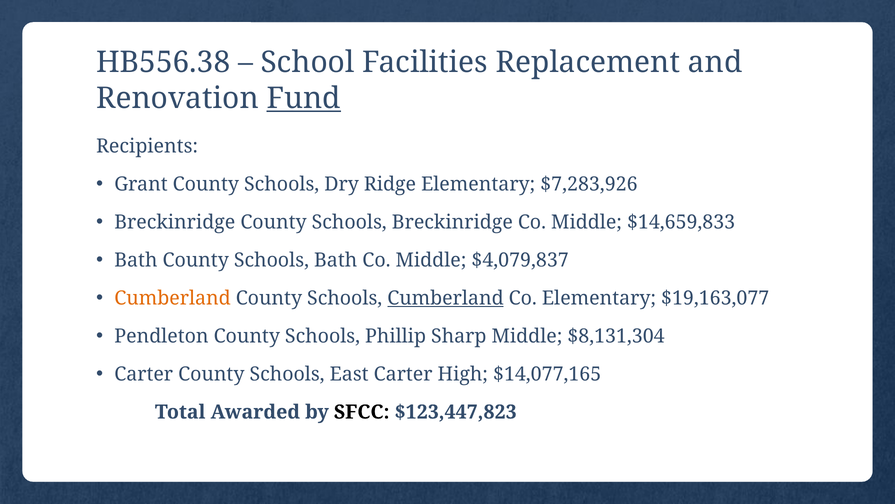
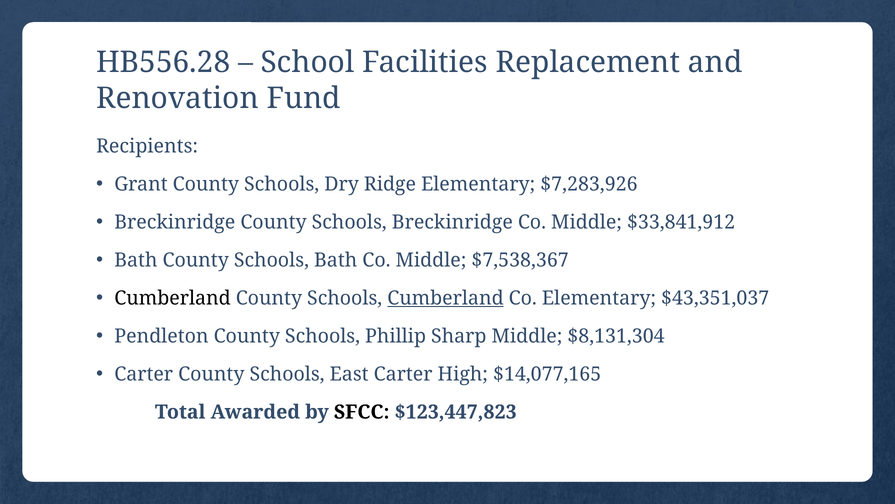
HB556.38: HB556.38 -> HB556.28
Fund underline: present -> none
$14,659,833: $14,659,833 -> $33,841,912
$4,079,837: $4,079,837 -> $7,538,367
Cumberland at (173, 298) colour: orange -> black
$19,163,077: $19,163,077 -> $43,351,037
